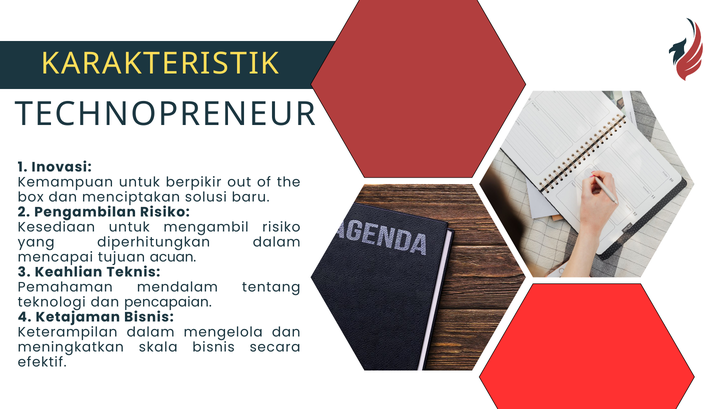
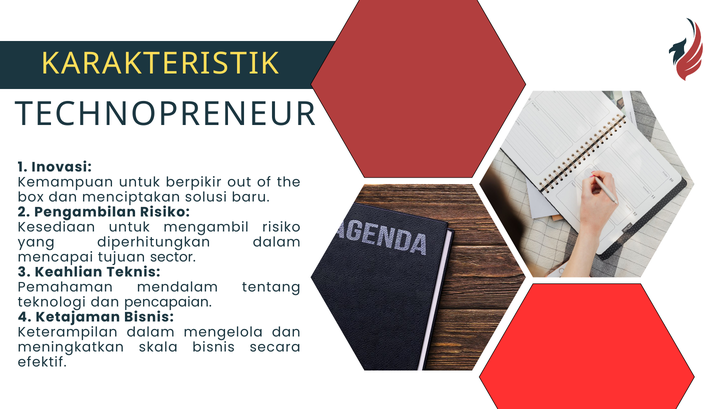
acuan: acuan -> sector
